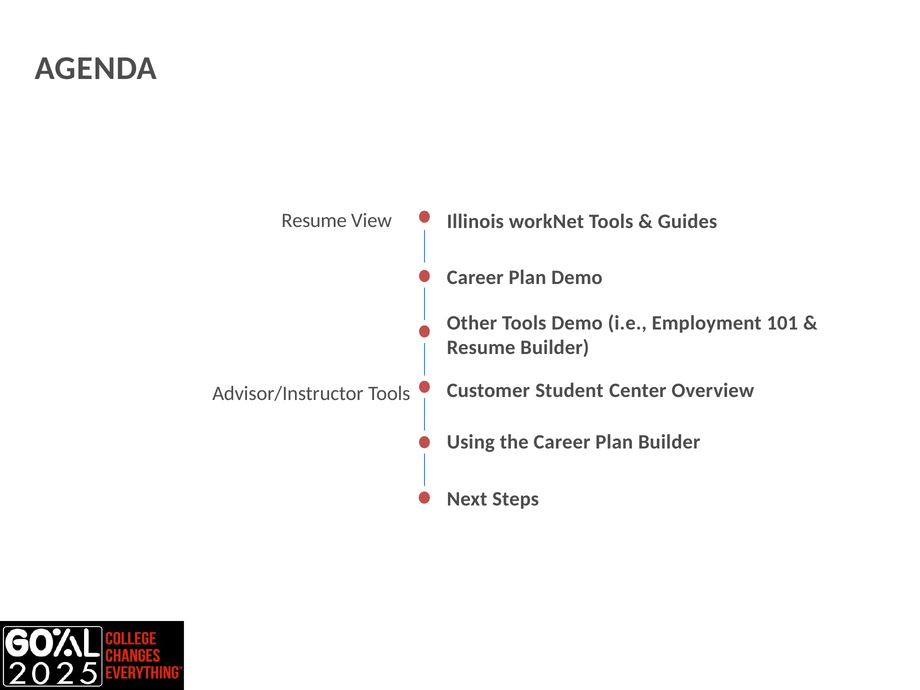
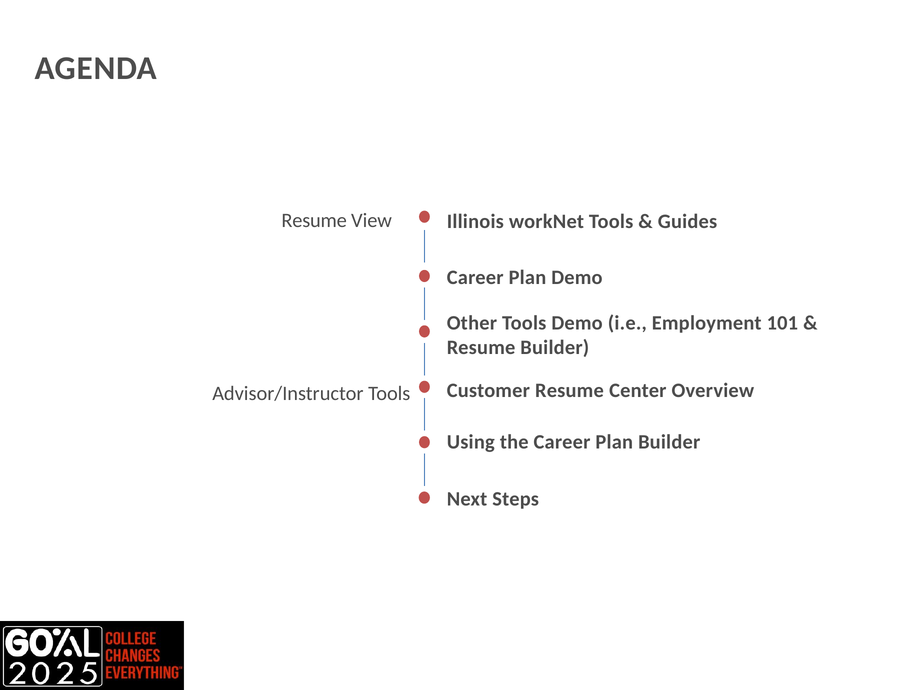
Customer Student: Student -> Resume
